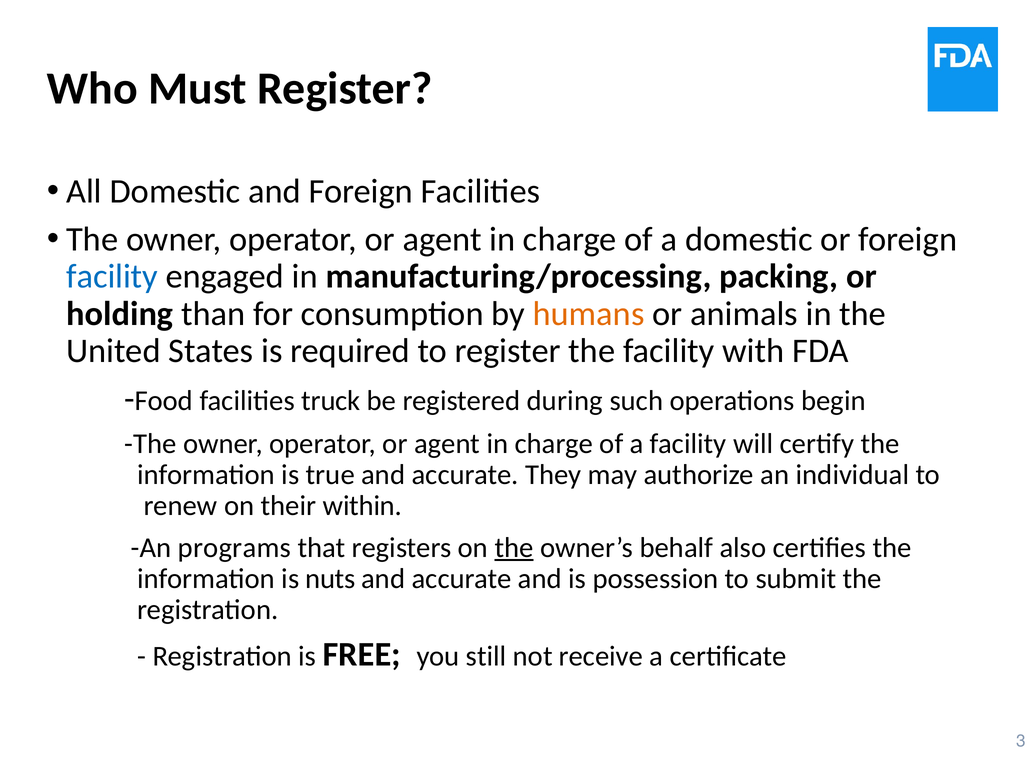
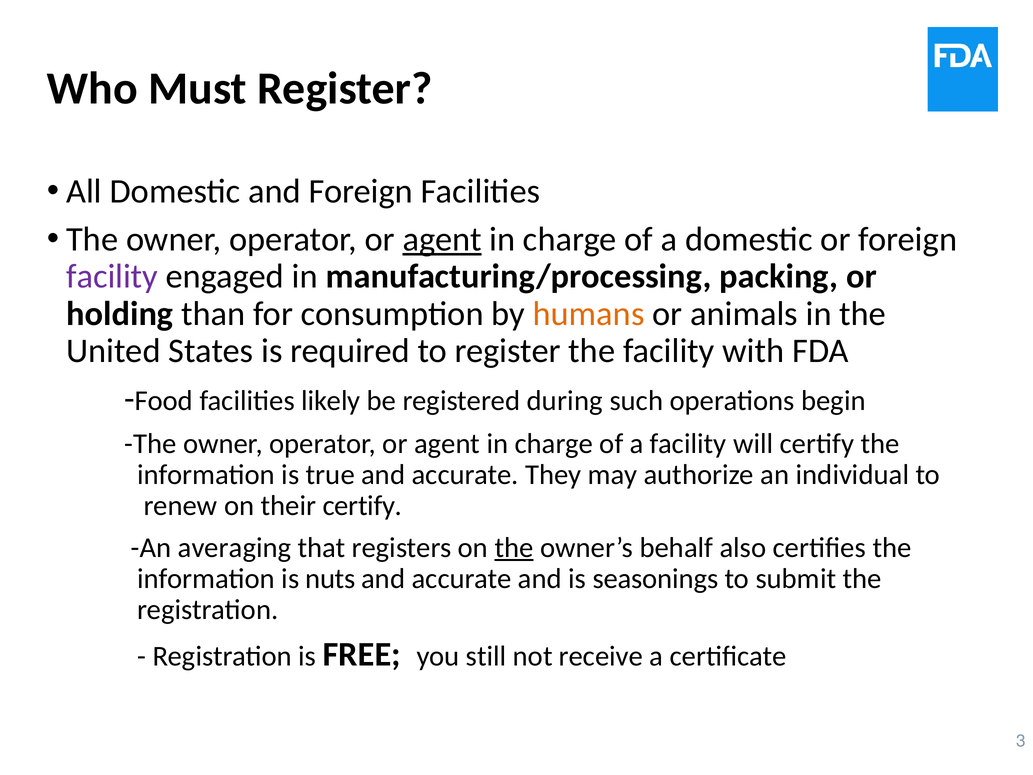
agent at (442, 239) underline: none -> present
facility at (112, 277) colour: blue -> purple
truck: truck -> likely
their within: within -> certify
programs: programs -> averaging
possession: possession -> seasonings
